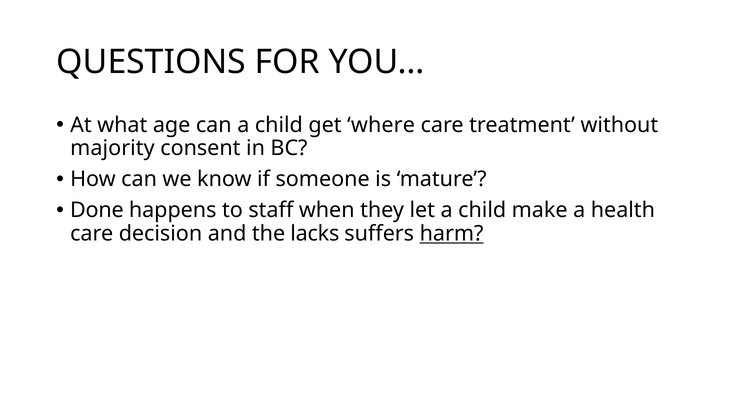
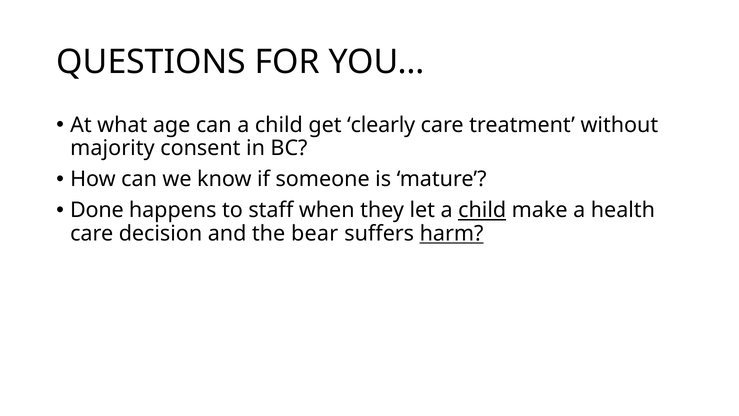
where: where -> clearly
child at (482, 210) underline: none -> present
lacks: lacks -> bear
